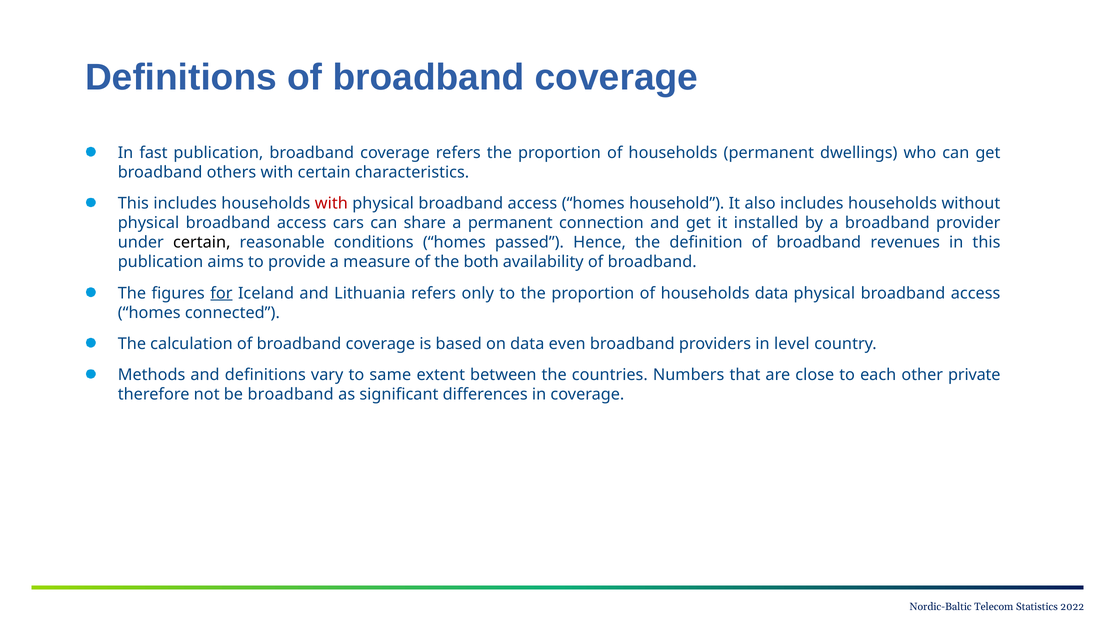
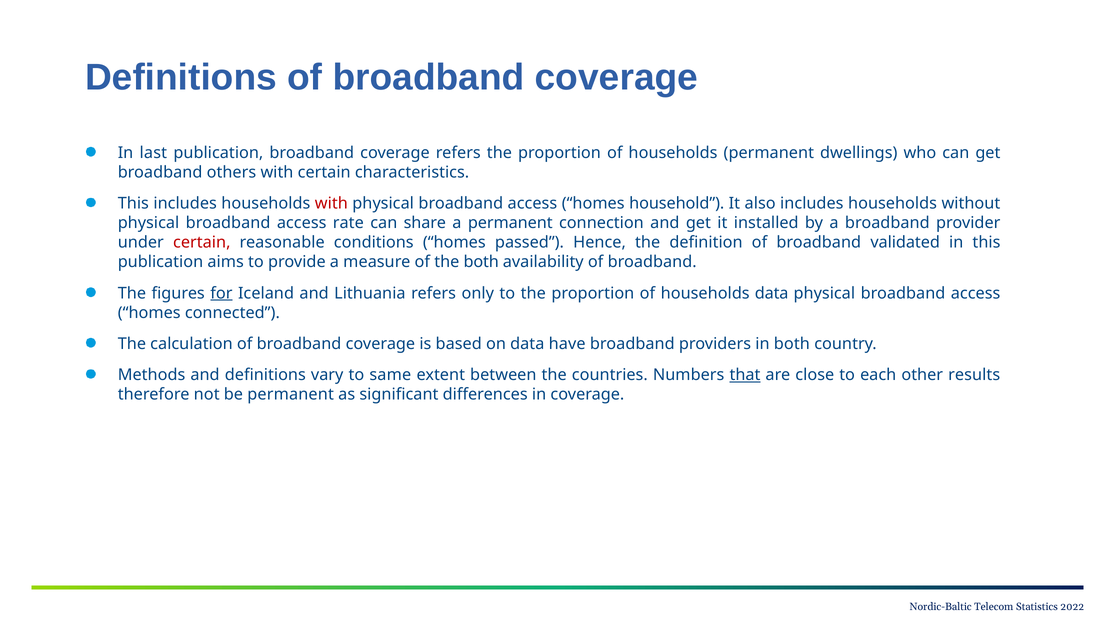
fast: fast -> last
cars: cars -> rate
certain at (202, 243) colour: black -> red
revenues: revenues -> validated
even: even -> have
in level: level -> both
that underline: none -> present
private: private -> results
be broadband: broadband -> permanent
